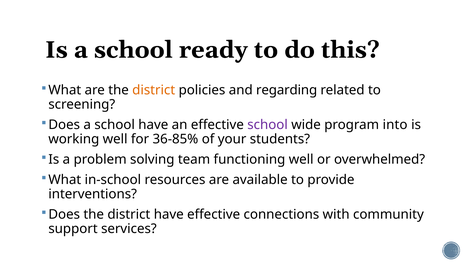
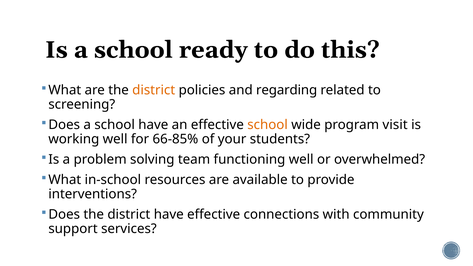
school at (268, 125) colour: purple -> orange
into: into -> visit
36-85%: 36-85% -> 66-85%
